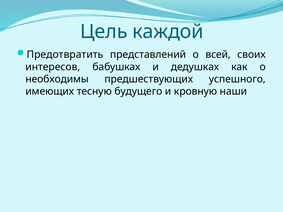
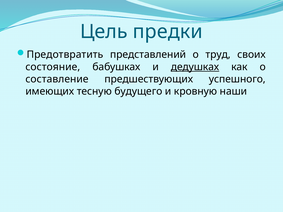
каждой: каждой -> предки
всей: всей -> труд
интересов: интересов -> состояние
дедушках underline: none -> present
необходимы: необходимы -> составление
